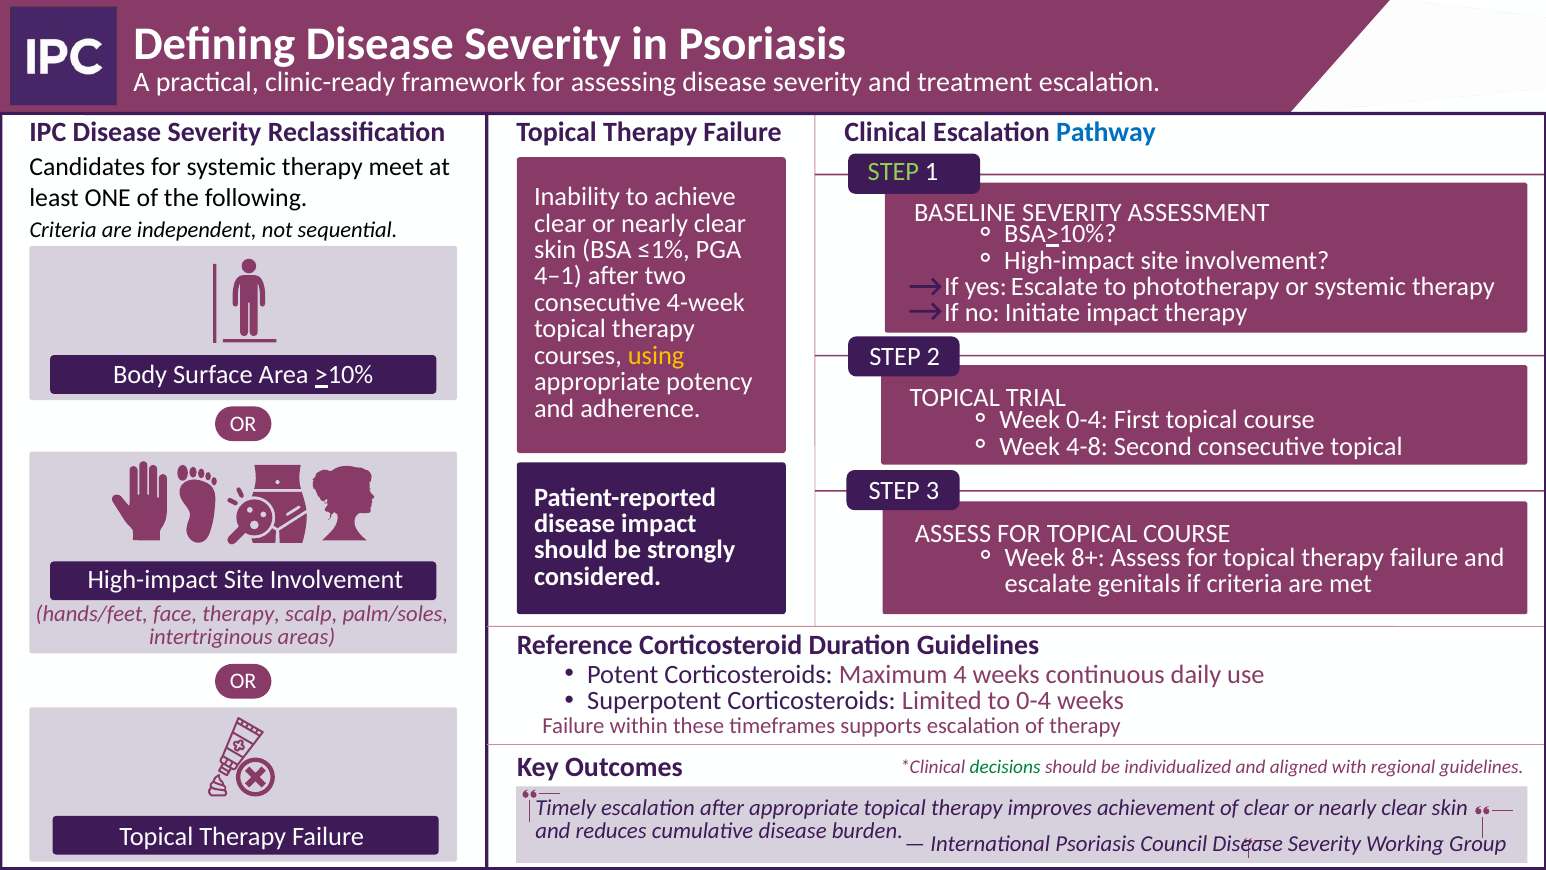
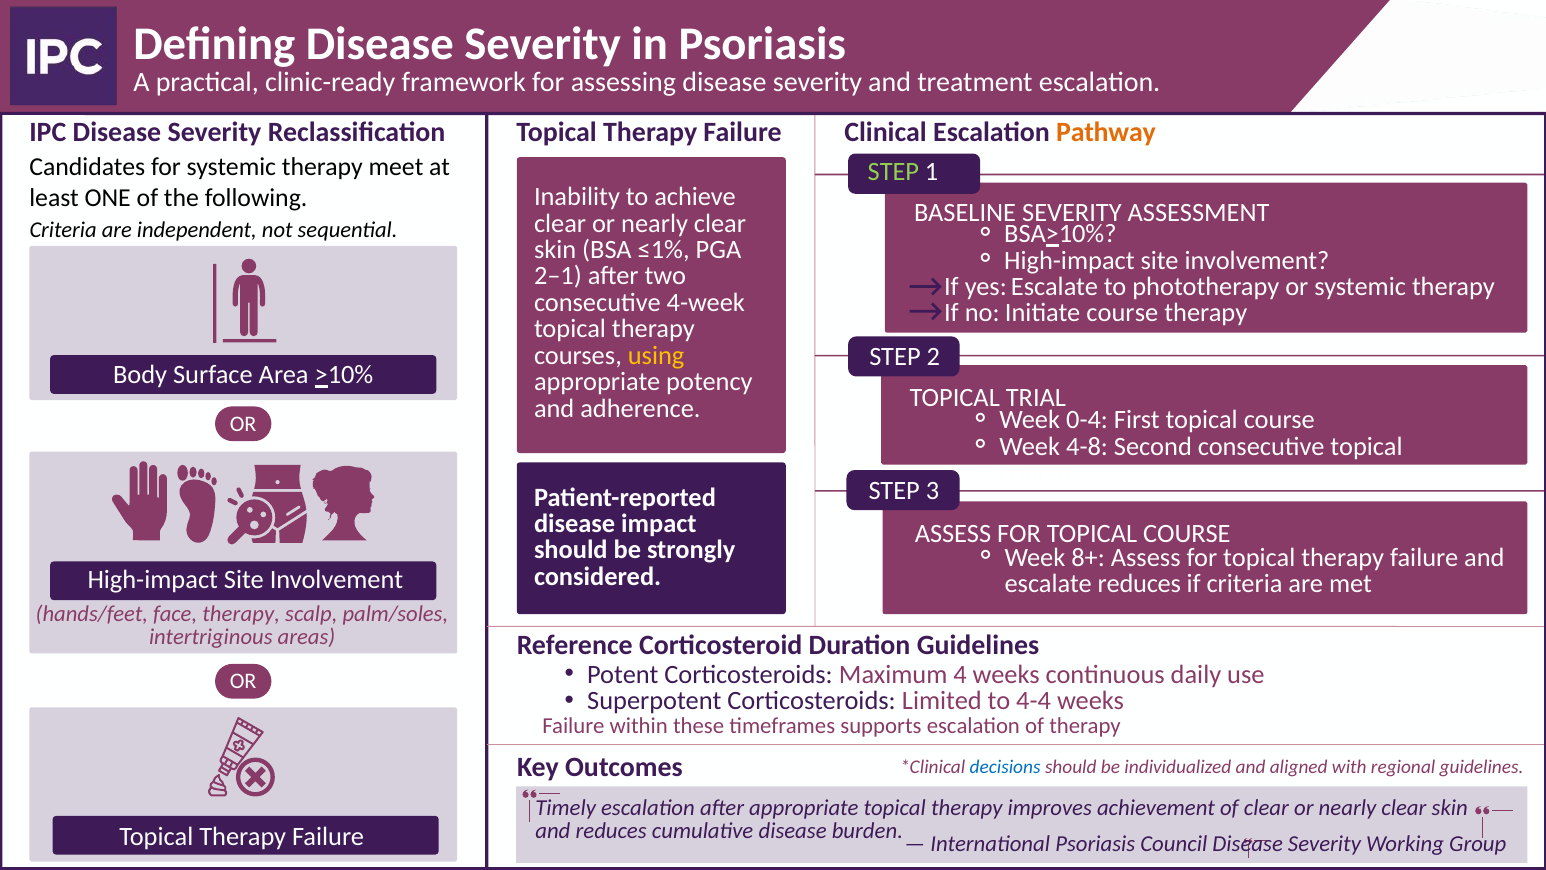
Pathway colour: blue -> orange
4–1: 4–1 -> 2–1
Initiate impact: impact -> course
escalate genitals: genitals -> reduces
to 0-4: 0-4 -> 4-4
decisions colour: green -> blue
